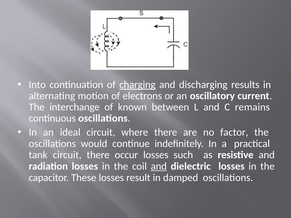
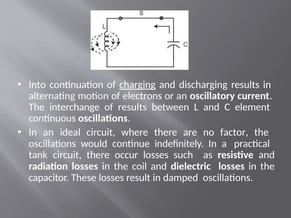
of known: known -> results
remains: remains -> element
and at (159, 166) underline: present -> none
